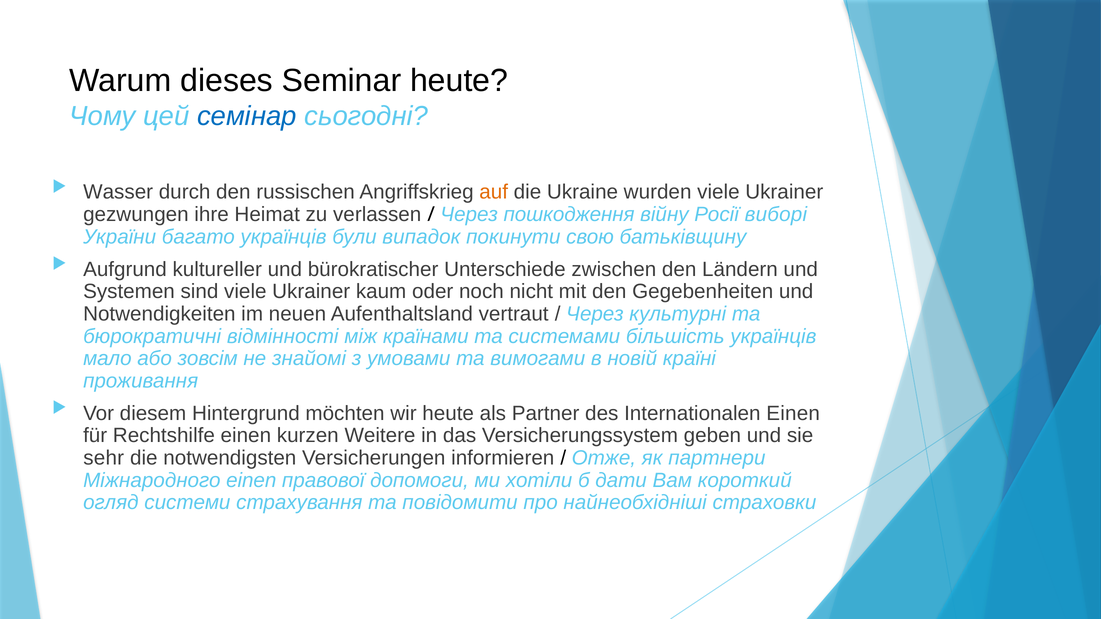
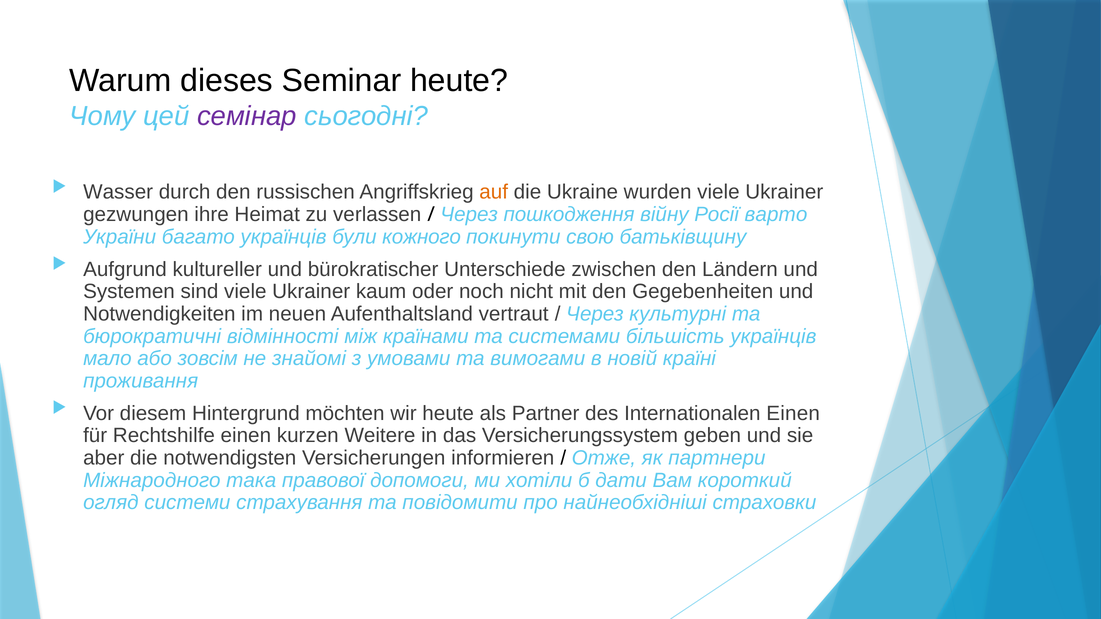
семінар colour: blue -> purple
виборі: виборі -> варто
випадок: випадок -> кожного
sehr: sehr -> aber
Міжнародного einen: einen -> така
